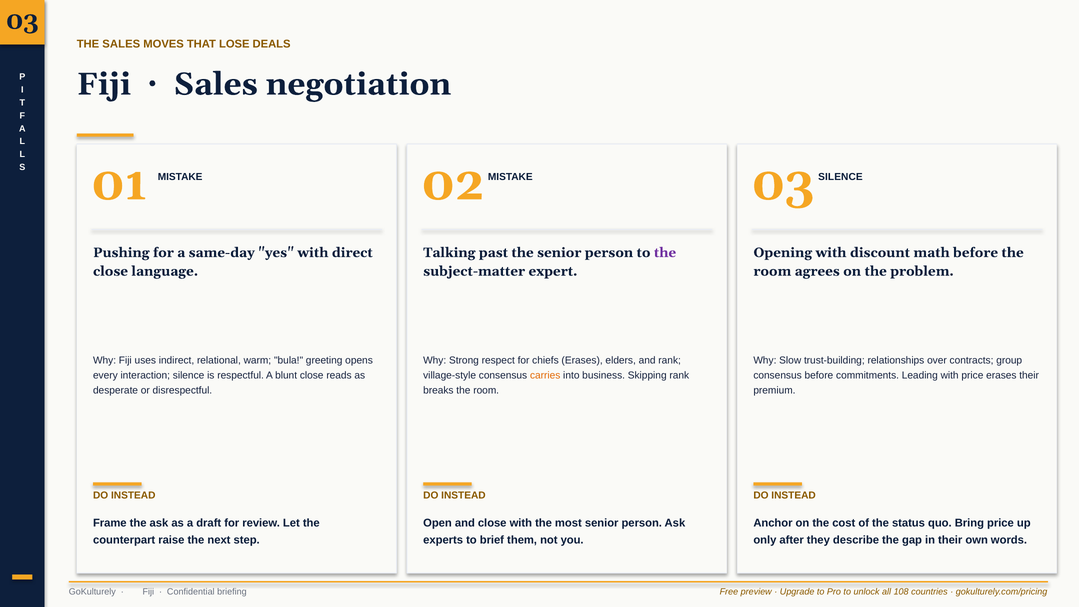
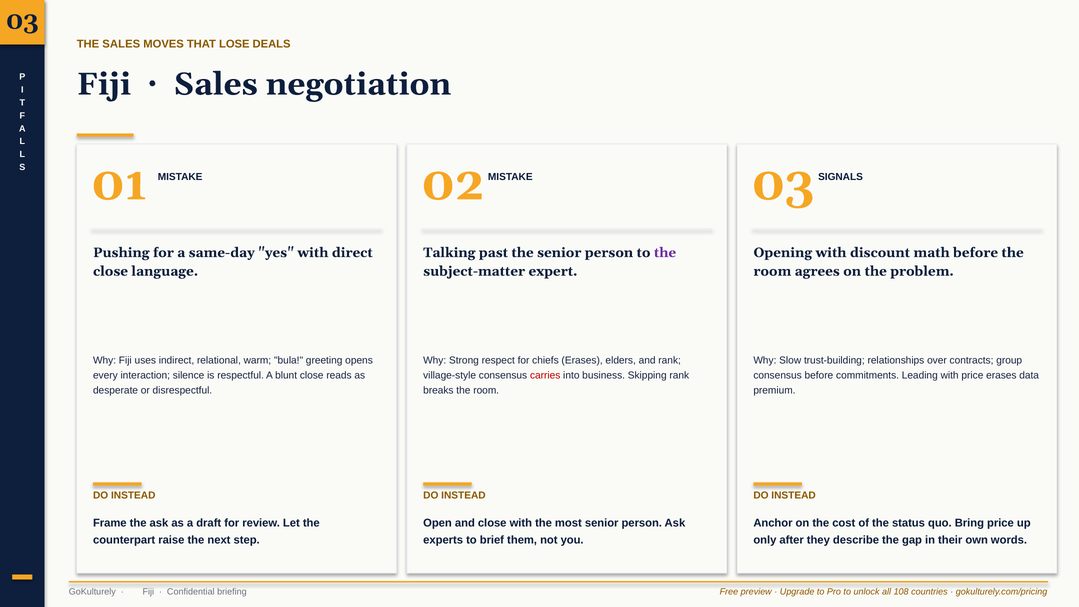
03 SILENCE: SILENCE -> SIGNALS
carries colour: orange -> red
erases their: their -> data
